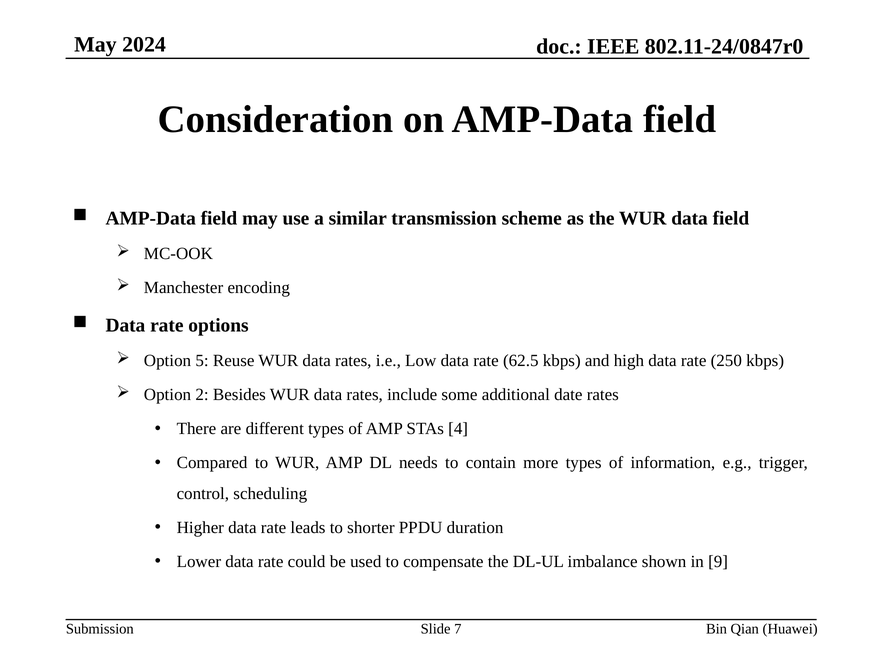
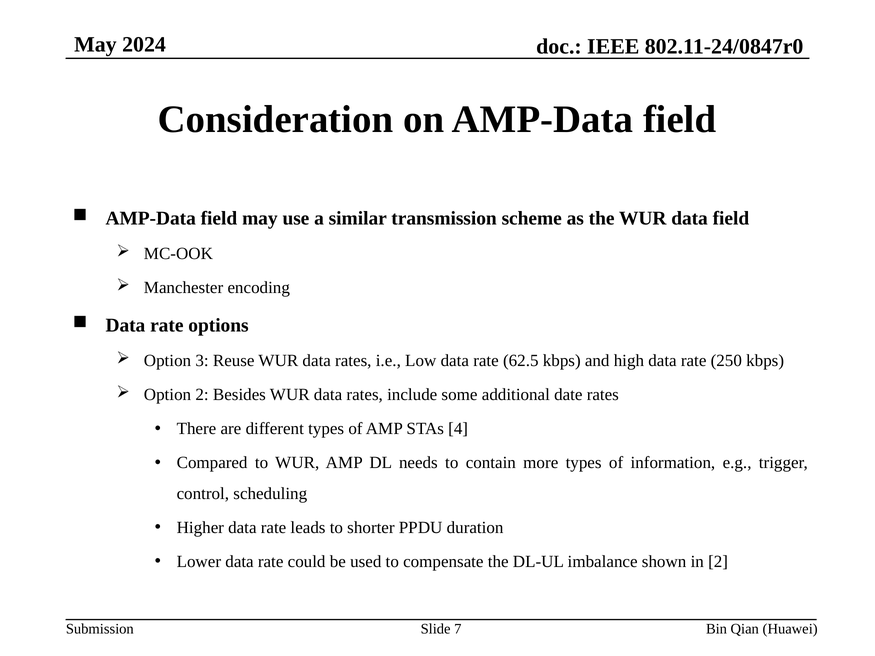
5: 5 -> 3
in 9: 9 -> 2
